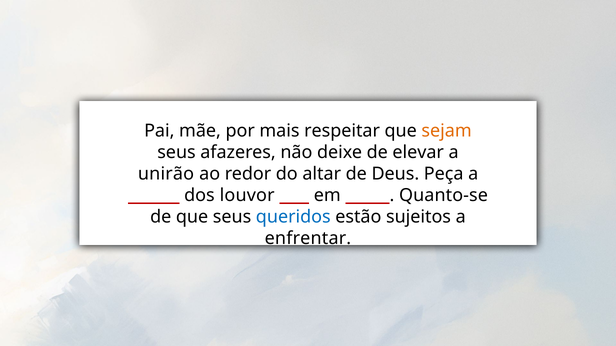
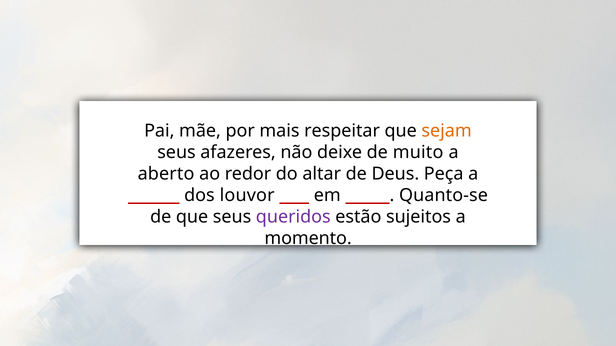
elevar: elevar -> muito
unirão: unirão -> aberto
queridos colour: blue -> purple
enfrentar: enfrentar -> momento
